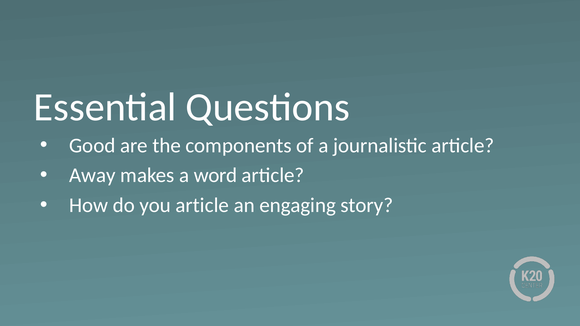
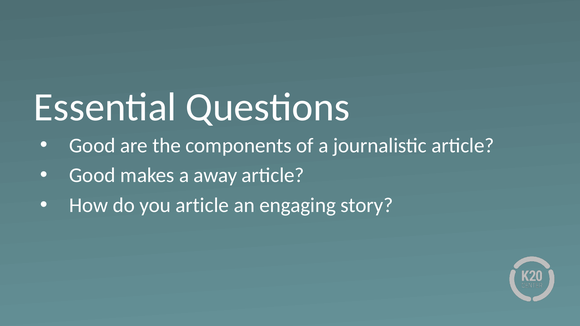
Away at (92, 176): Away -> Good
word: word -> away
